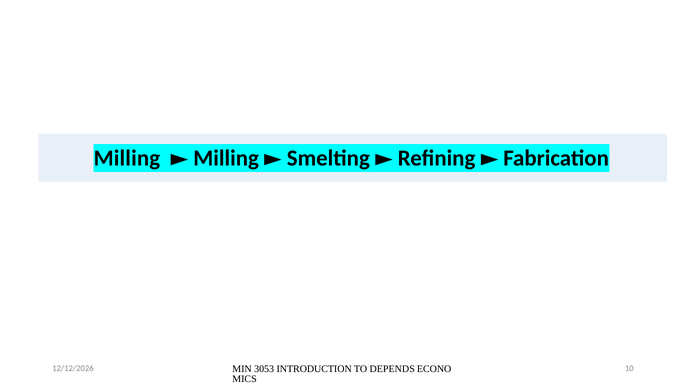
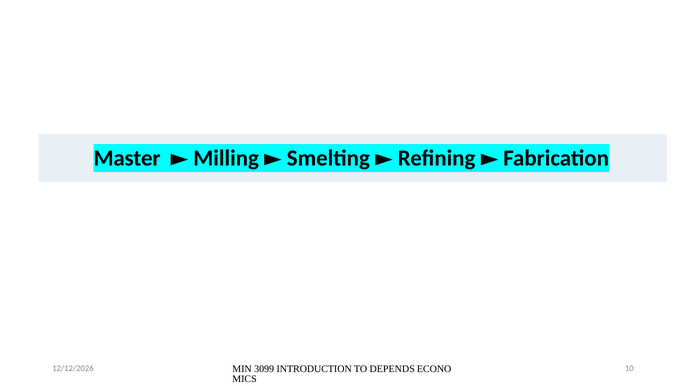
Milling at (127, 158): Milling -> Master
3053: 3053 -> 3099
